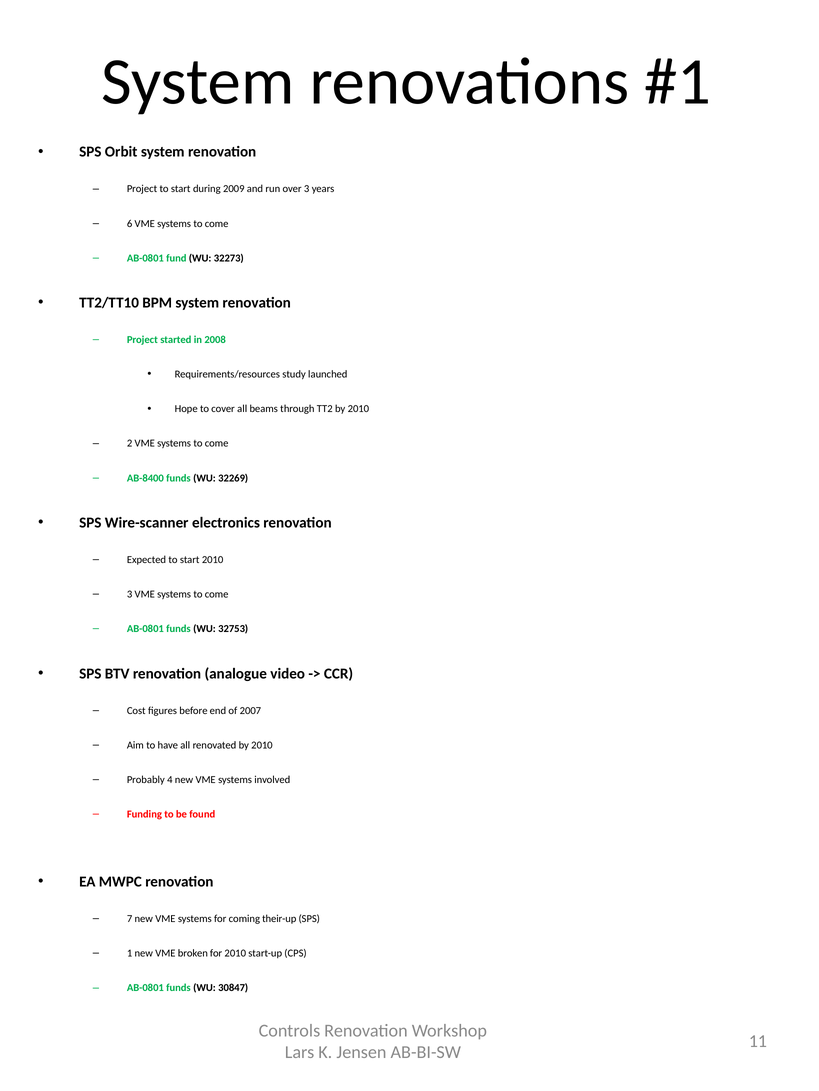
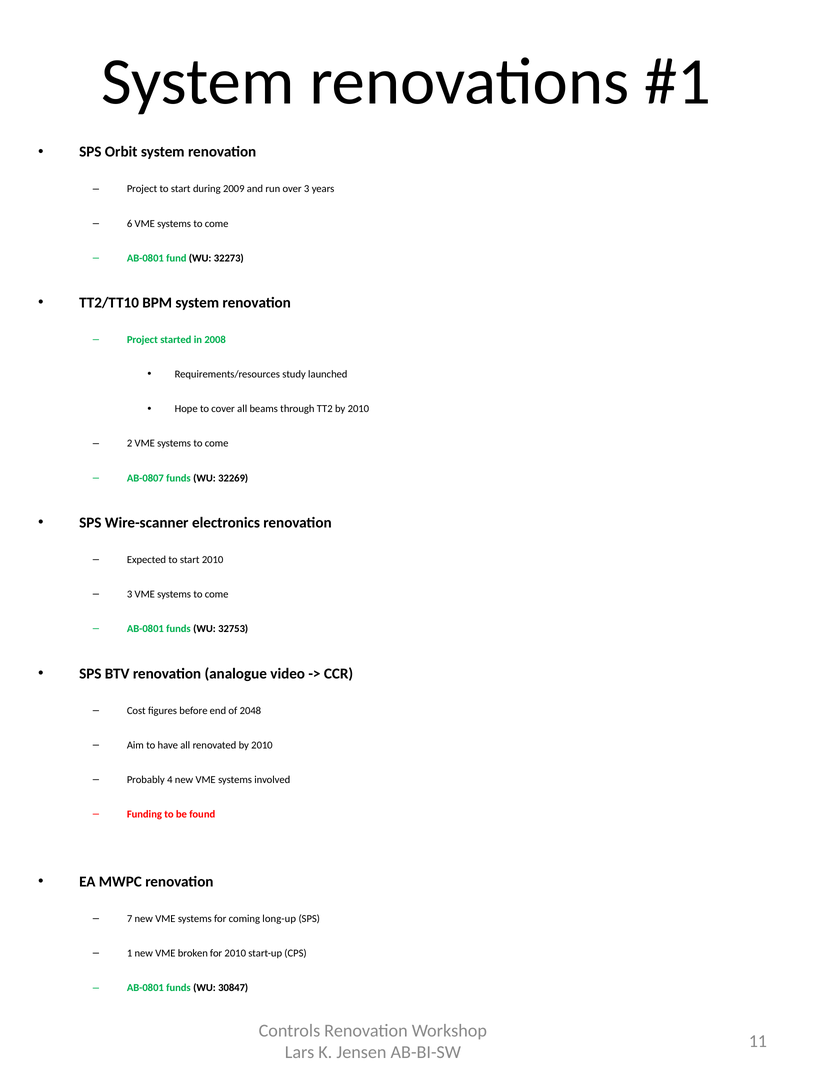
AB-8400: AB-8400 -> AB-0807
2007: 2007 -> 2048
their-up: their-up -> long-up
